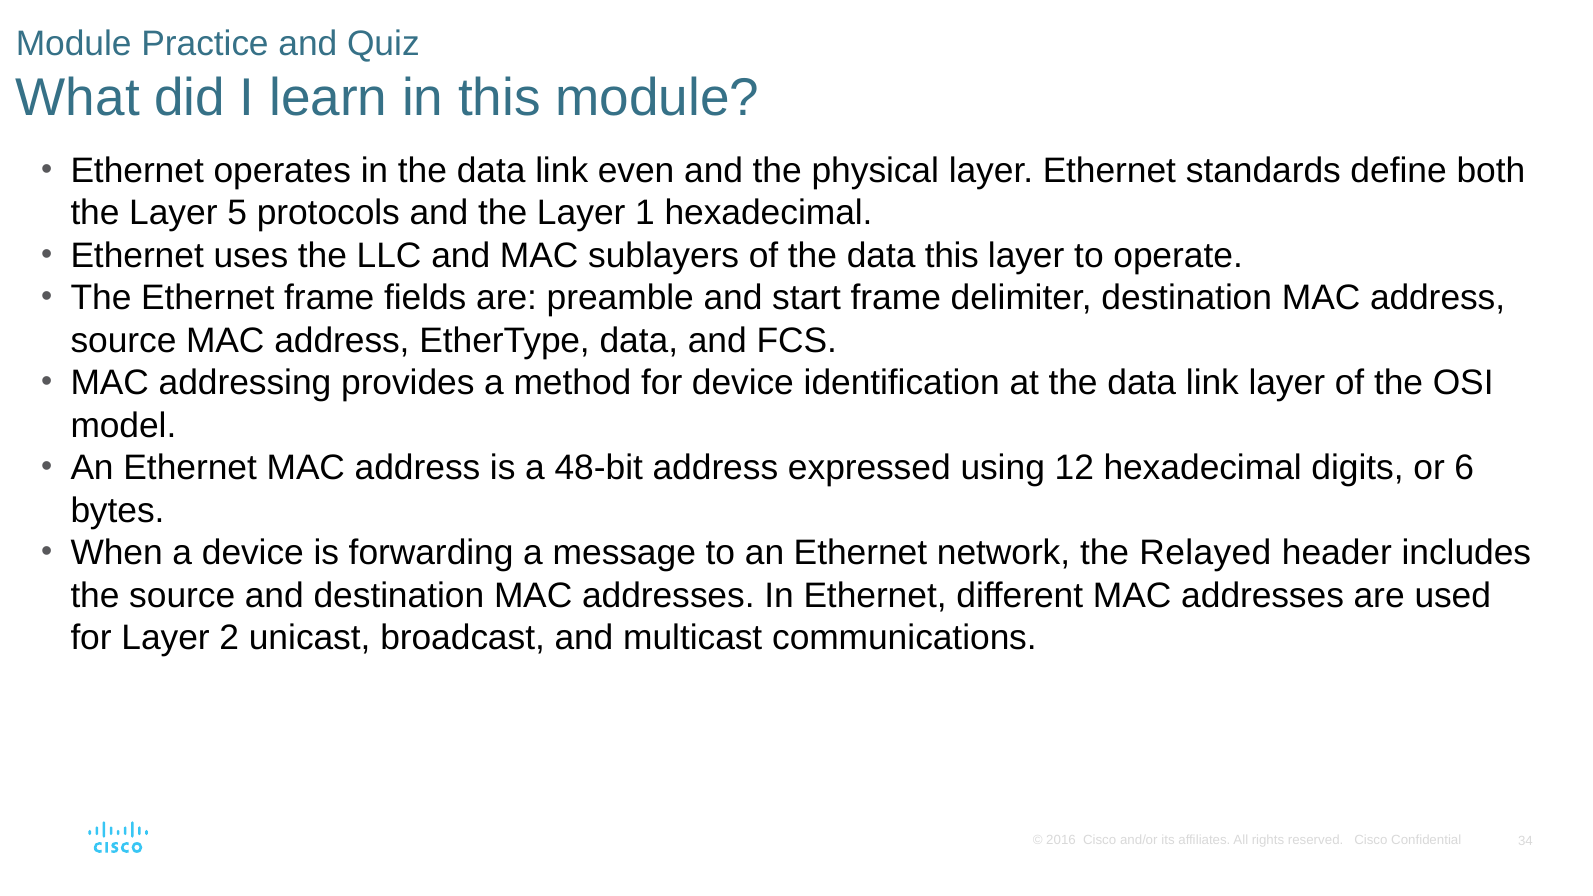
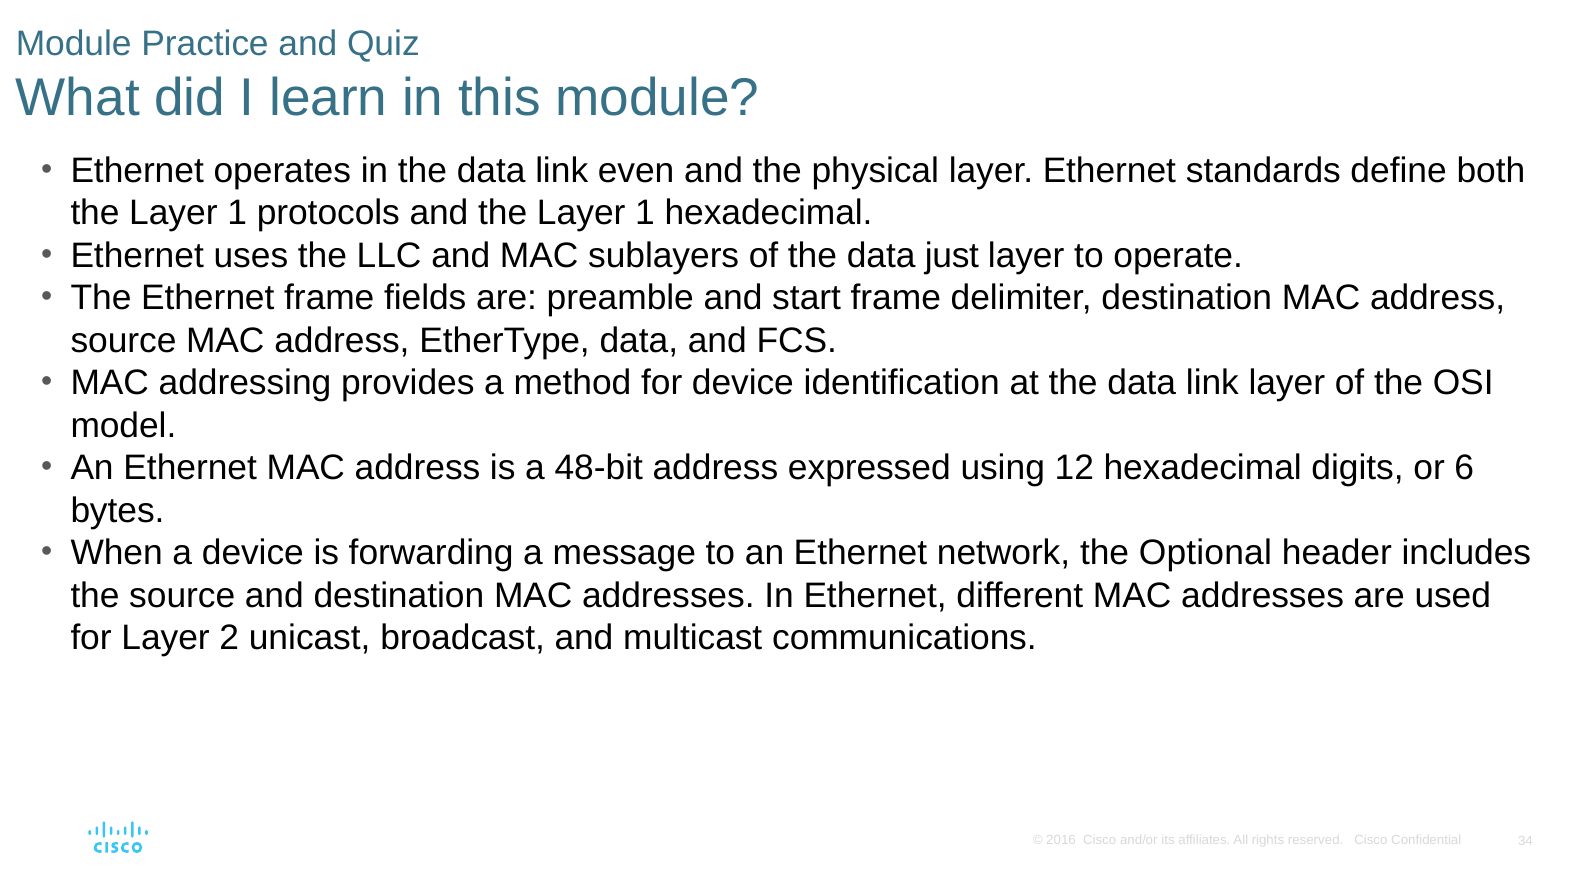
5 at (237, 213): 5 -> 1
data this: this -> just
Relayed: Relayed -> Optional
